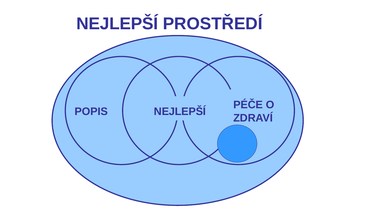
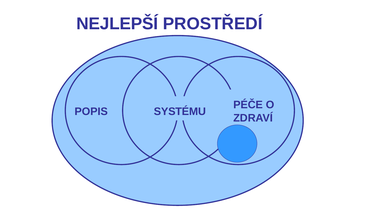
POPIS NEJLEPŠÍ: NEJLEPŠÍ -> SYSTÉMU
